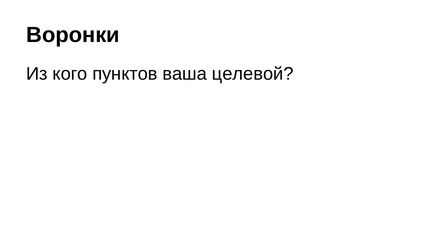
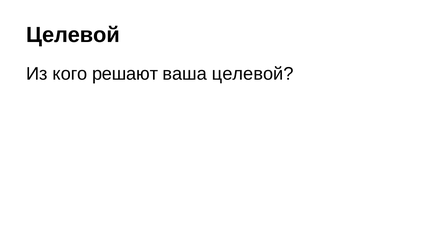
Воронки at (73, 35): Воронки -> Целевой
пунктов: пунктов -> решают
